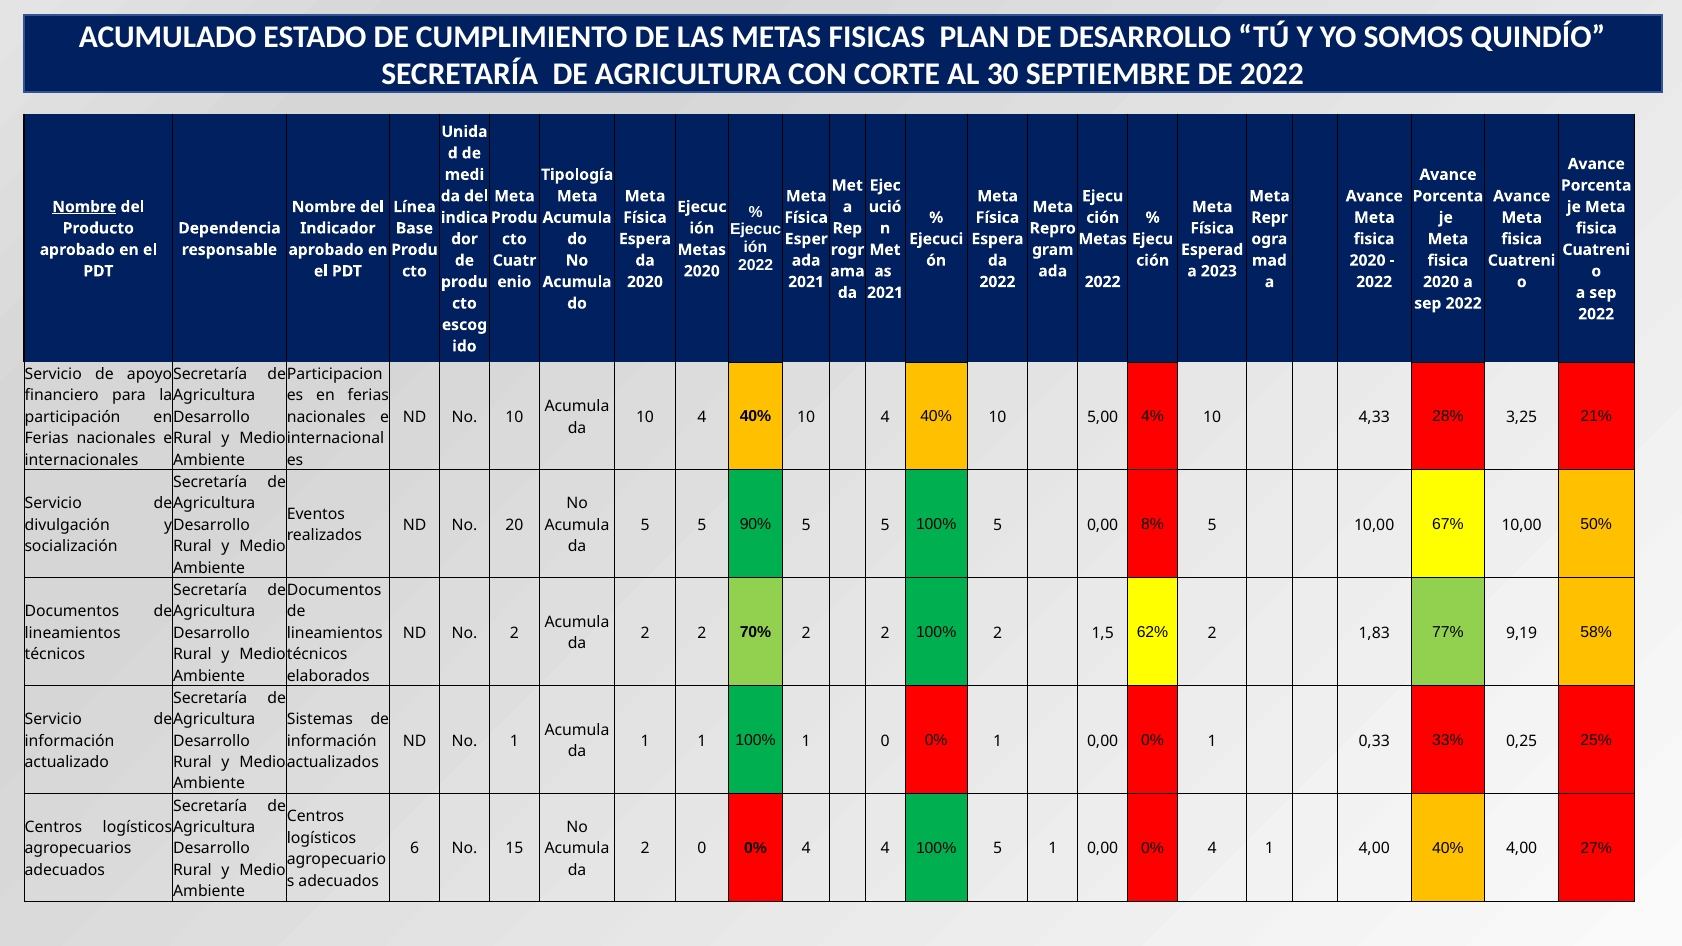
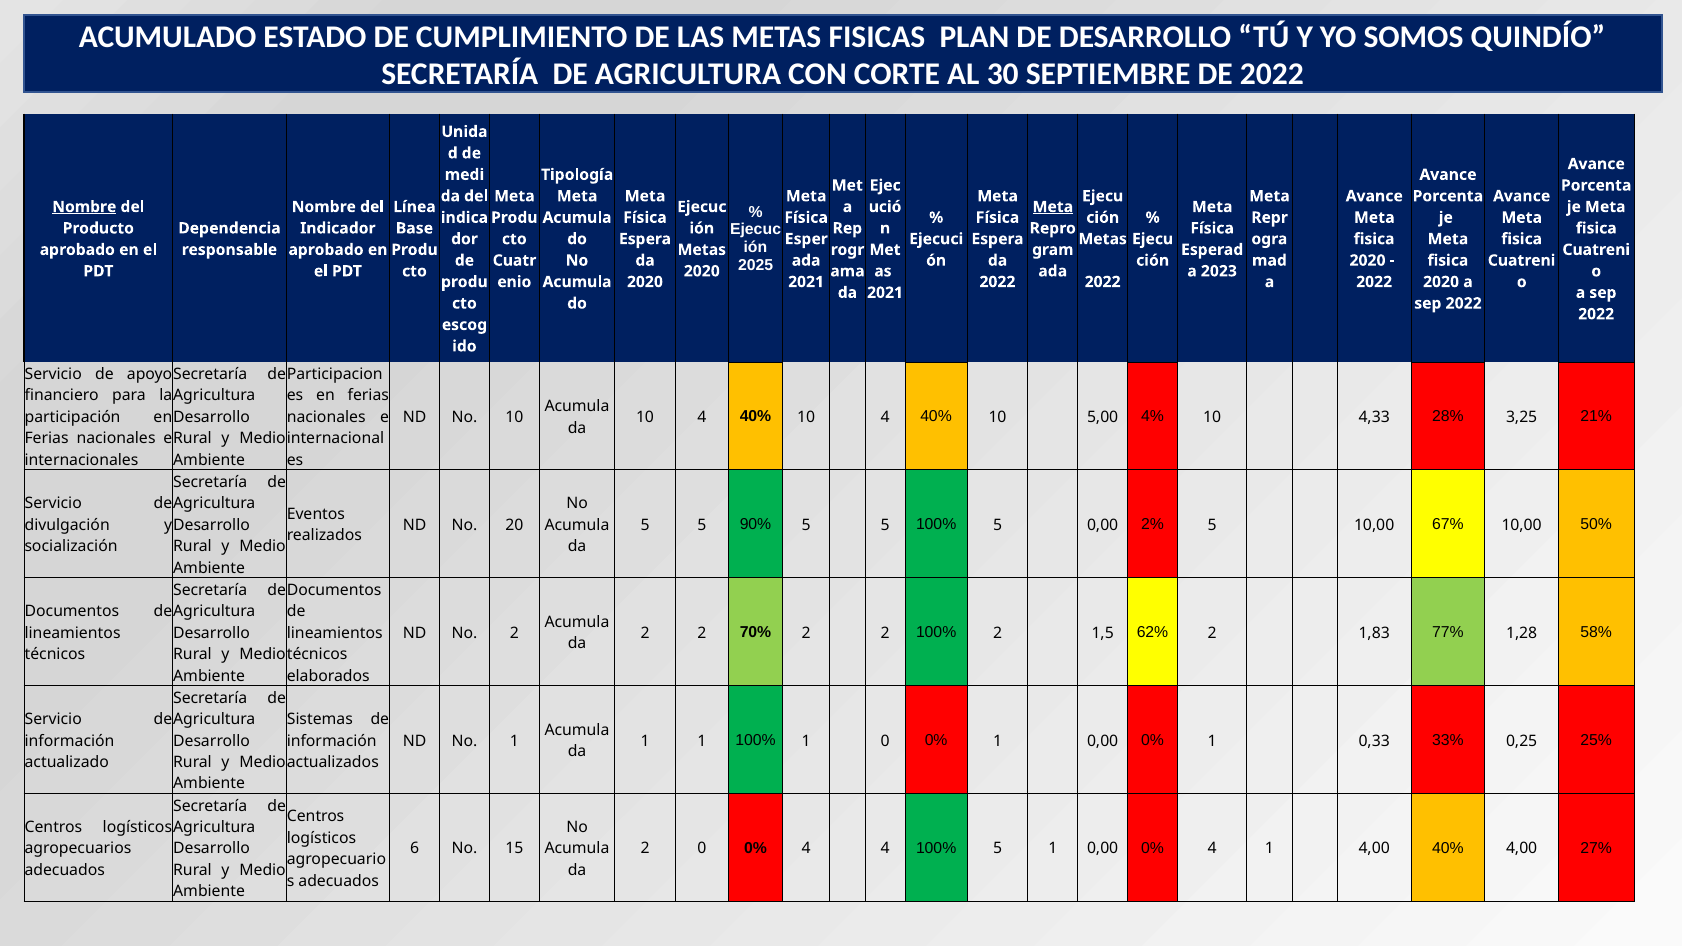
Meta at (1053, 207) underline: none -> present
2022 at (756, 265): 2022 -> 2025
8%: 8% -> 2%
9,19: 9,19 -> 1,28
